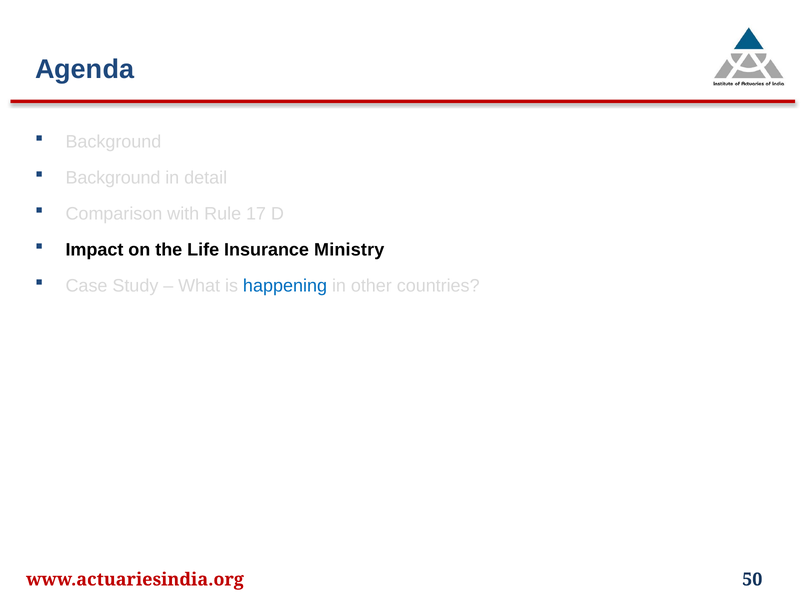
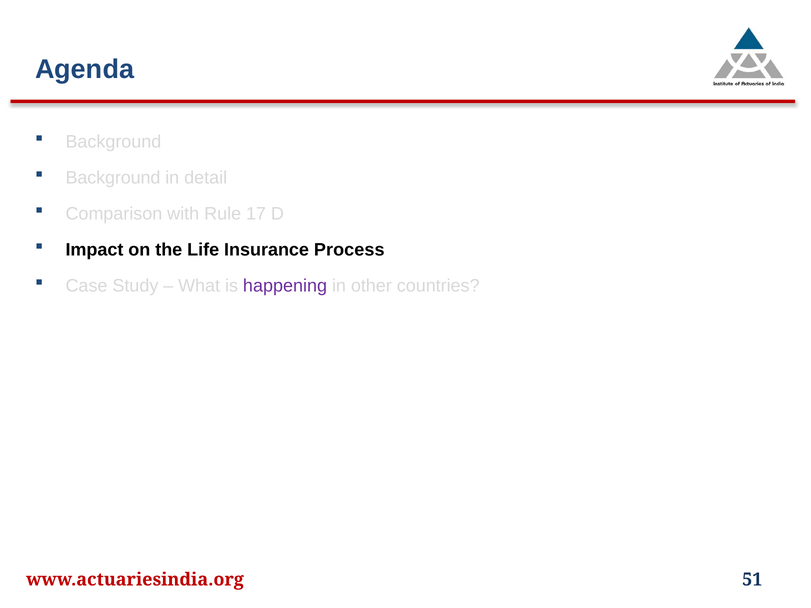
Ministry: Ministry -> Process
happening colour: blue -> purple
50: 50 -> 51
